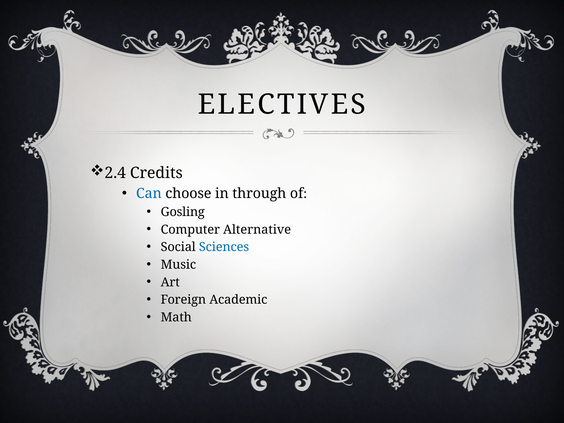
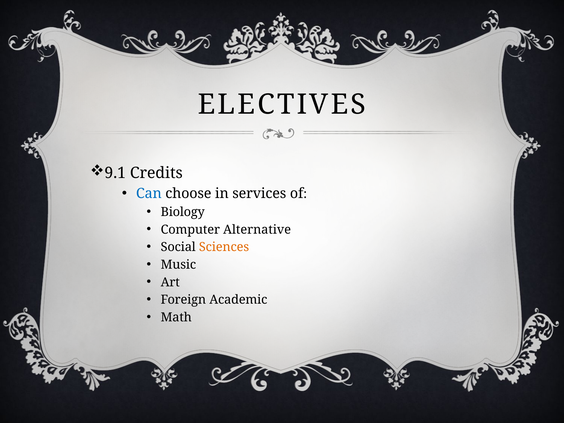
2.4: 2.4 -> 9.1
through: through -> services
Gosling: Gosling -> Biology
Sciences colour: blue -> orange
